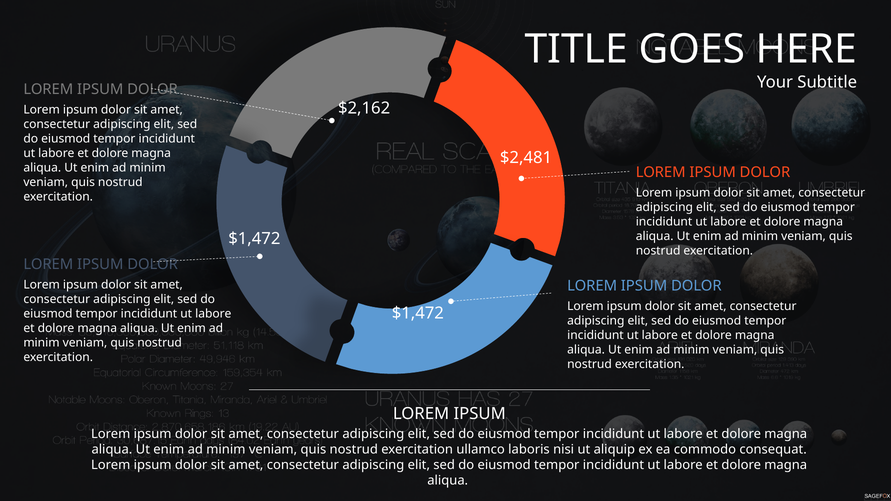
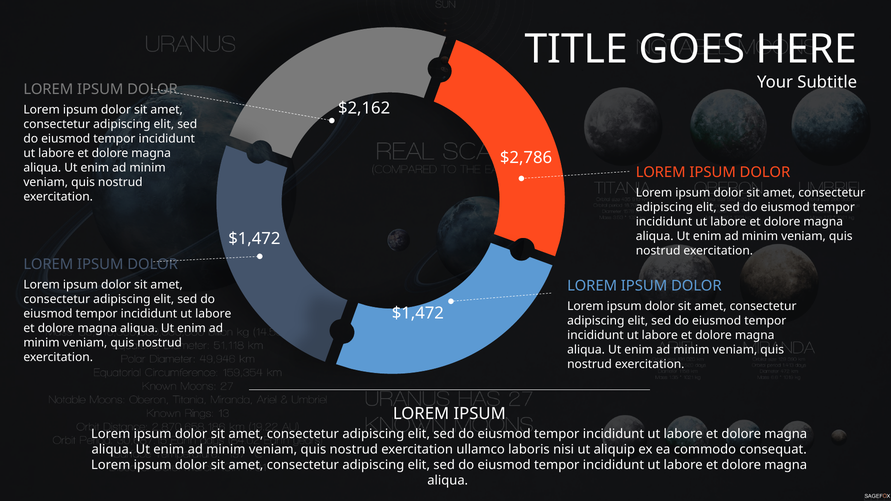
$2,481: $2,481 -> $2,786
